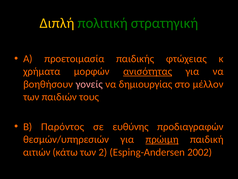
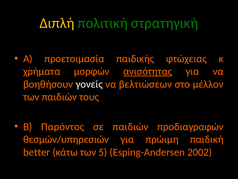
γονείς colour: pink -> white
δημιουργίας: δημιουργίας -> βελτιώσεων
σε ευθύνης: ευθύνης -> παιδιών
πρώιμη underline: present -> none
αιτιών: αιτιών -> better
2: 2 -> 5
